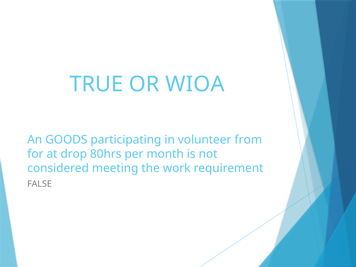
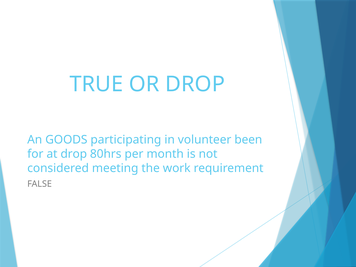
OR WIOA: WIOA -> DROP
from: from -> been
